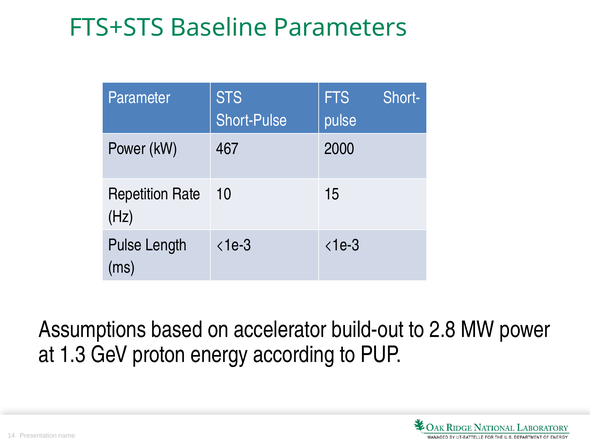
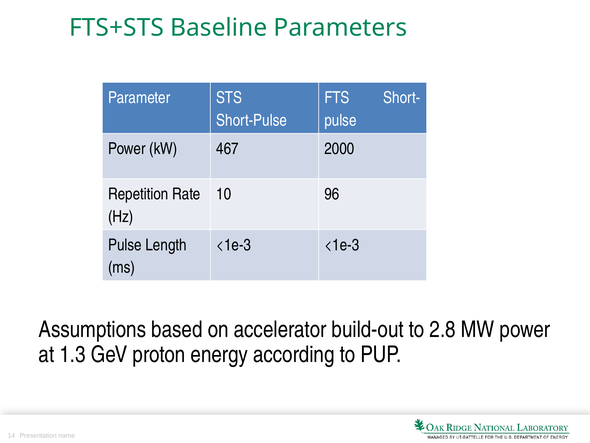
15: 15 -> 96
